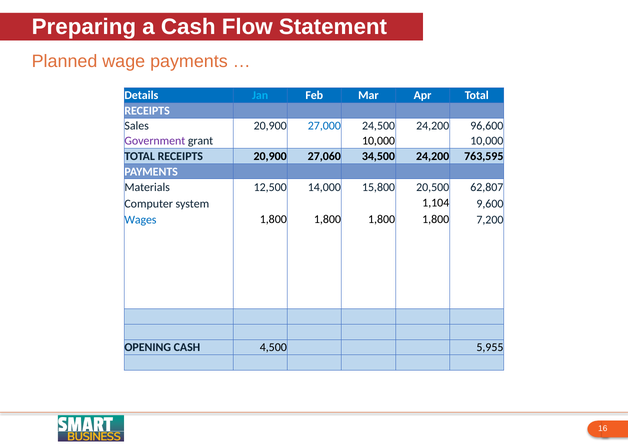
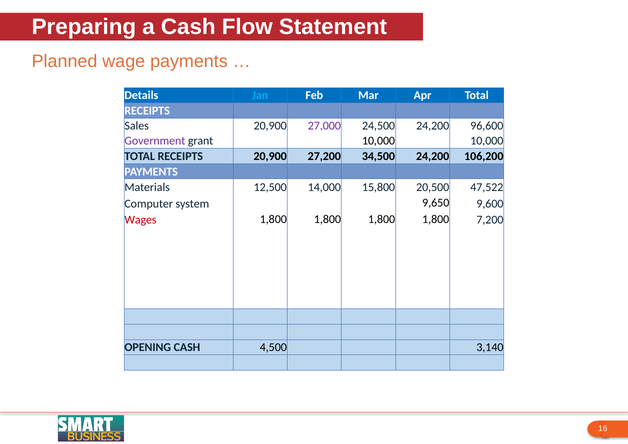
27,000 colour: blue -> purple
27,060: 27,060 -> 27,200
763,595: 763,595 -> 106,200
62,807: 62,807 -> 47,522
1,104: 1,104 -> 9,650
Wages colour: blue -> red
5,955: 5,955 -> 3,140
